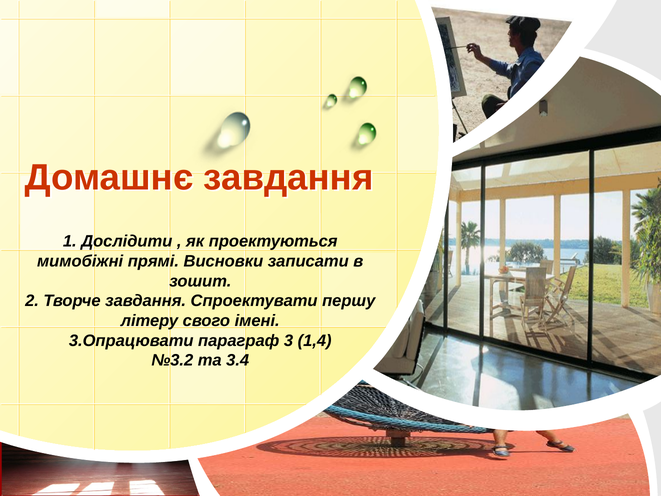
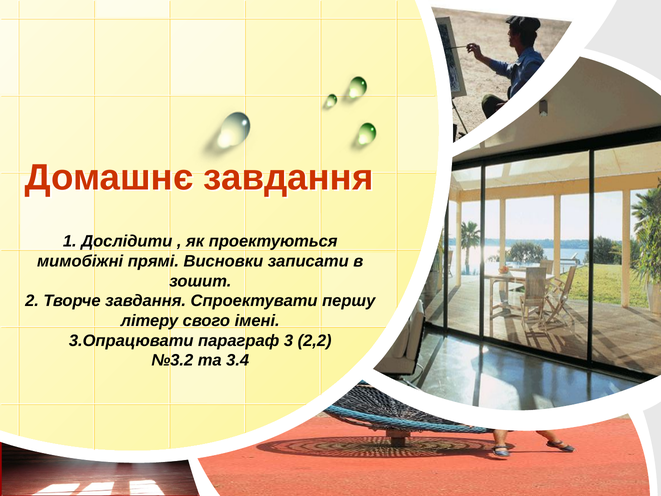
1,4: 1,4 -> 2,2
